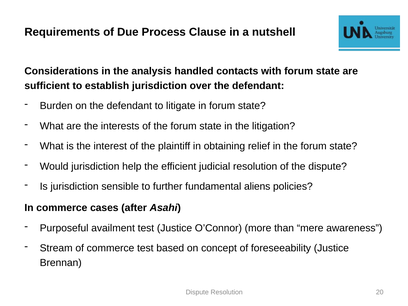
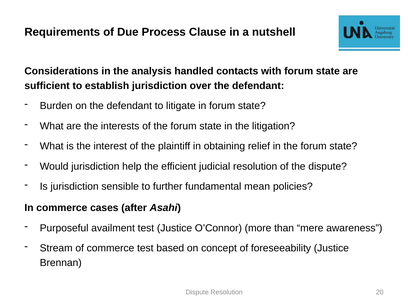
aliens: aliens -> mean
